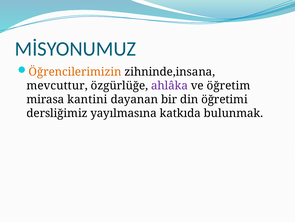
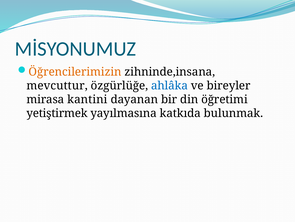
ahlâka colour: purple -> blue
öğretim: öğretim -> bireyler
dersliğimiz: dersliğimiz -> yetiştirmek
